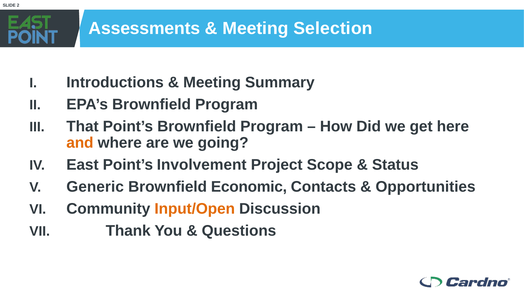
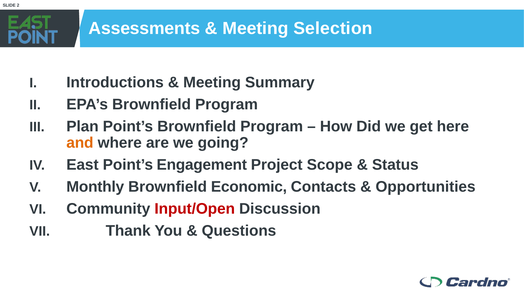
That: That -> Plan
Involvement: Involvement -> Engagement
Generic: Generic -> Monthly
Input/Open colour: orange -> red
